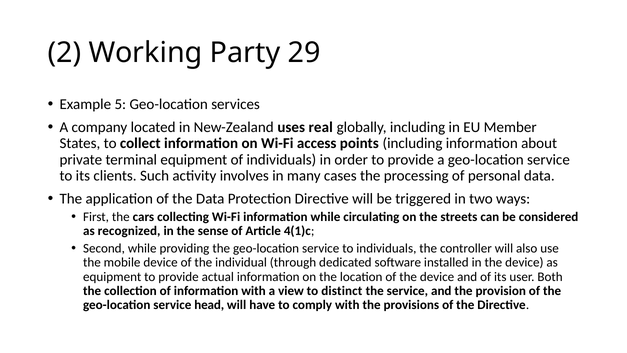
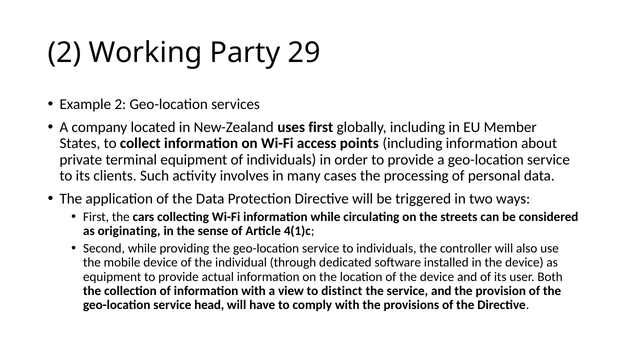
Example 5: 5 -> 2
uses real: real -> first
recognized: recognized -> originating
